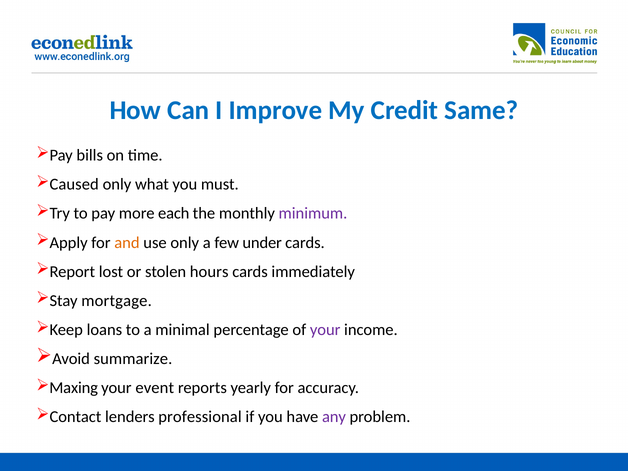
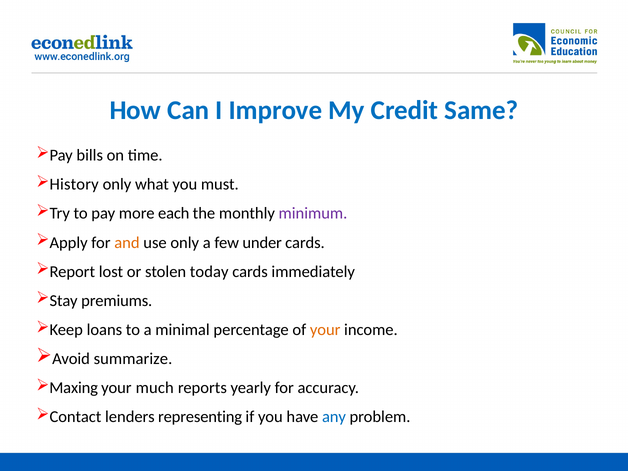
Caused: Caused -> History
hours: hours -> today
mortgage: mortgage -> premiums
your at (325, 330) colour: purple -> orange
event: event -> much
professional: professional -> representing
any colour: purple -> blue
